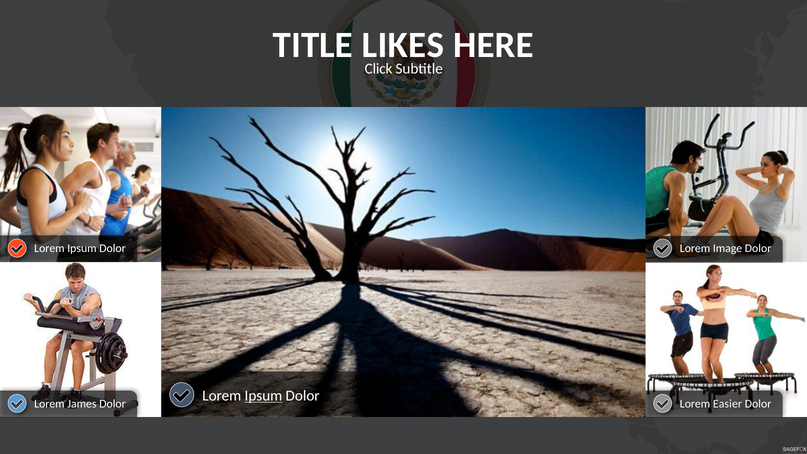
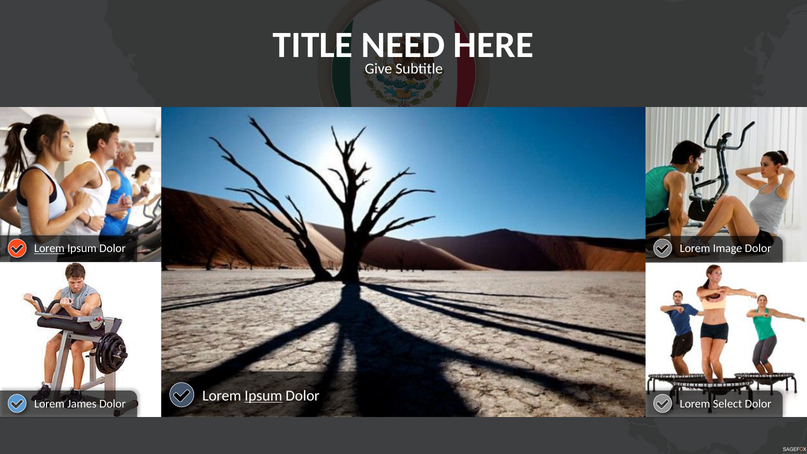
LIKES: LIKES -> NEED
Click: Click -> Give
Lorem at (49, 249) underline: none -> present
Easier: Easier -> Select
